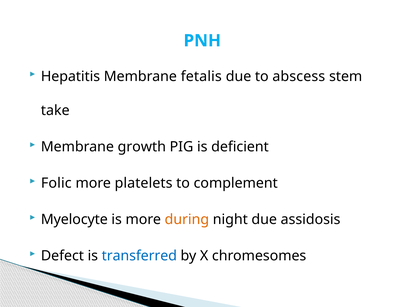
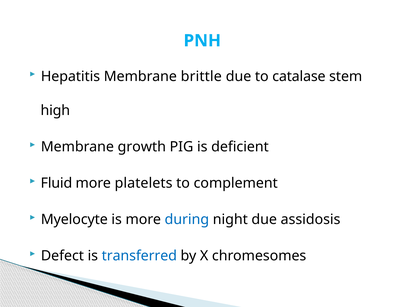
fetalis: fetalis -> brittle
abscess: abscess -> catalase
take: take -> high
Folic: Folic -> Fluid
during colour: orange -> blue
